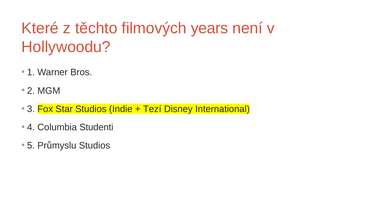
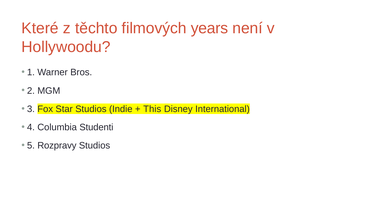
Tezí: Tezí -> This
Průmyslu: Průmyslu -> Rozpravy
